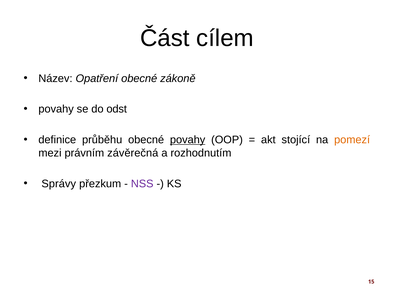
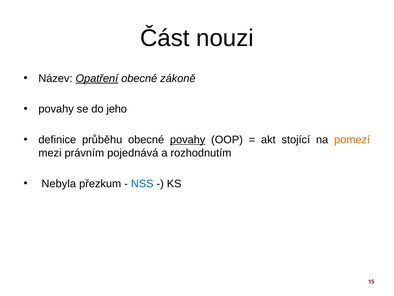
cílem: cílem -> nouzi
Opatření underline: none -> present
odst: odst -> jeho
závěrečná: závěrečná -> pojednává
Správy: Správy -> Nebyla
NSS colour: purple -> blue
